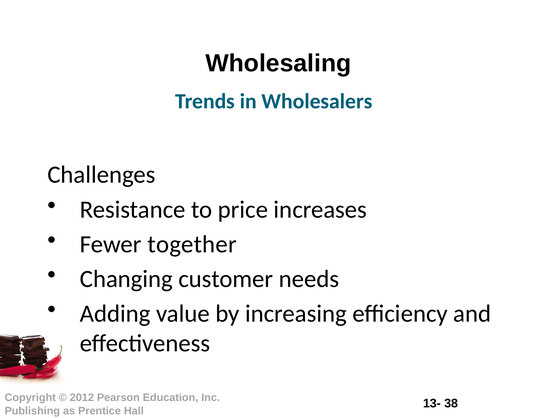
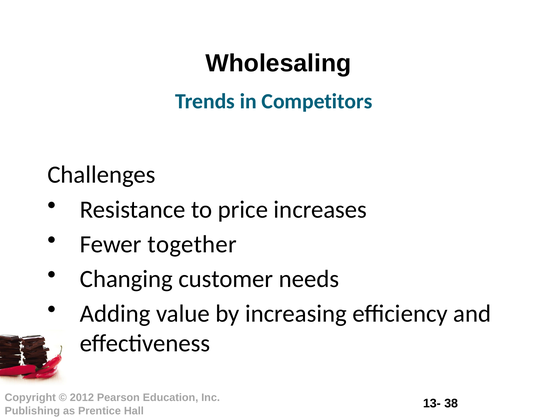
Wholesalers: Wholesalers -> Competitors
